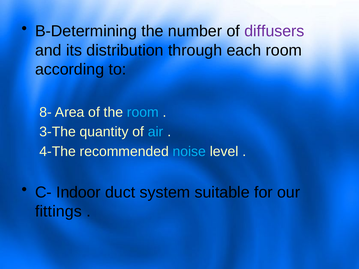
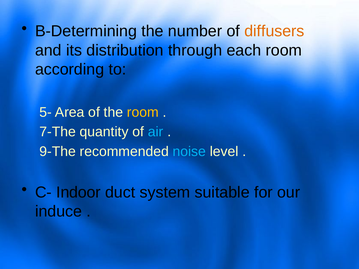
diffusers colour: purple -> orange
8-: 8- -> 5-
room at (143, 112) colour: light blue -> yellow
3-The: 3-The -> 7-The
4-The: 4-The -> 9-The
fittings: fittings -> induce
